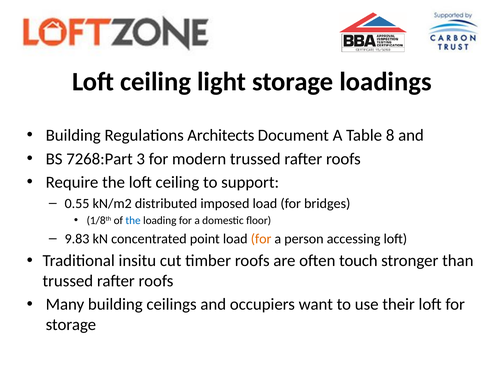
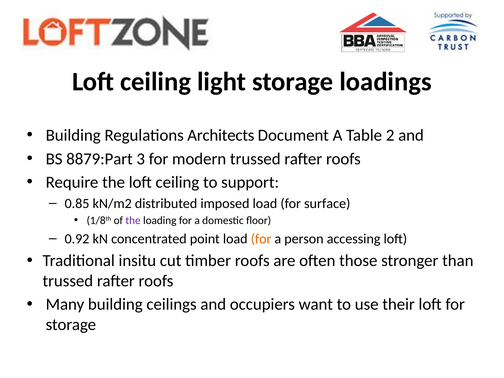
8: 8 -> 2
7268:Part: 7268:Part -> 8879:Part
0.55: 0.55 -> 0.85
bridges: bridges -> surface
the at (133, 221) colour: blue -> purple
9.83: 9.83 -> 0.92
touch: touch -> those
